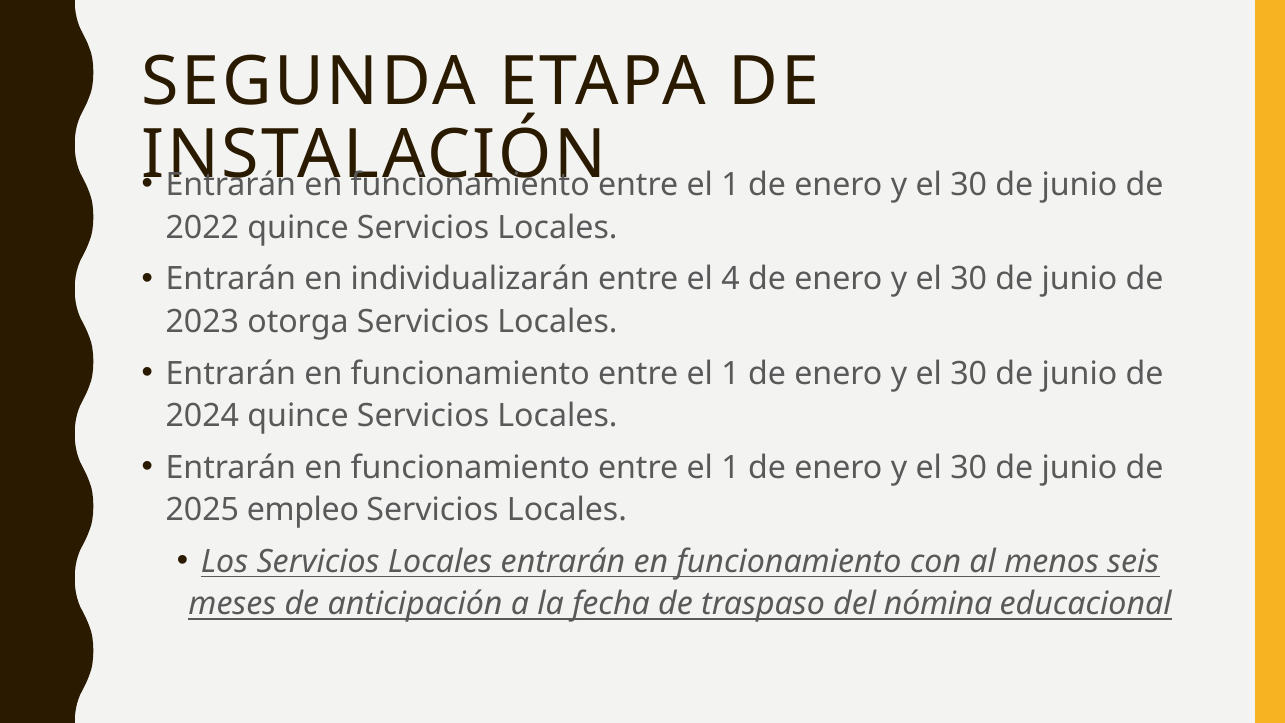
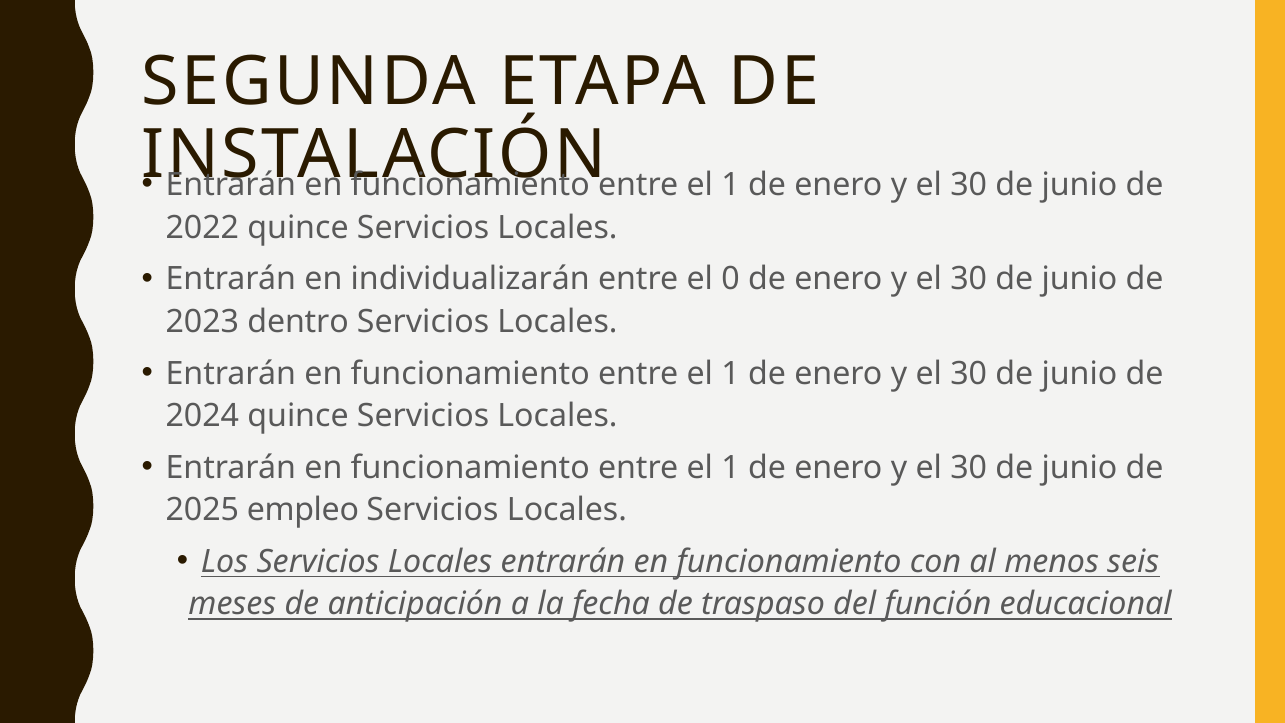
4: 4 -> 0
otorga: otorga -> dentro
nómina: nómina -> función
